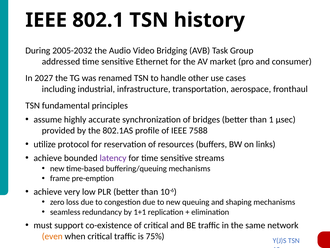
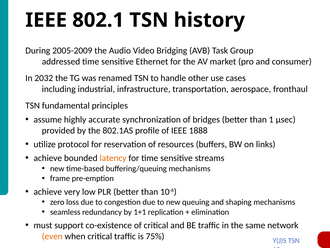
2005-2032: 2005-2032 -> 2005-2009
2027: 2027 -> 2032
7588: 7588 -> 1888
latency colour: purple -> orange
